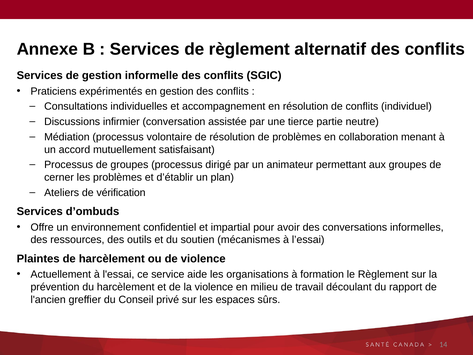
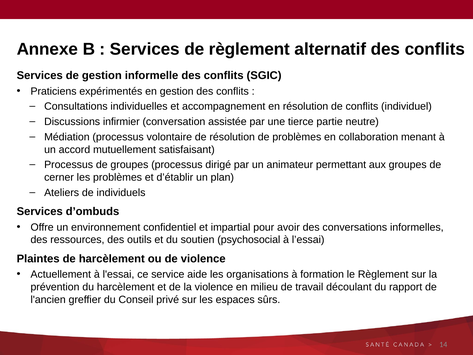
vérification: vérification -> individuels
mécanismes: mécanismes -> psychosocial
